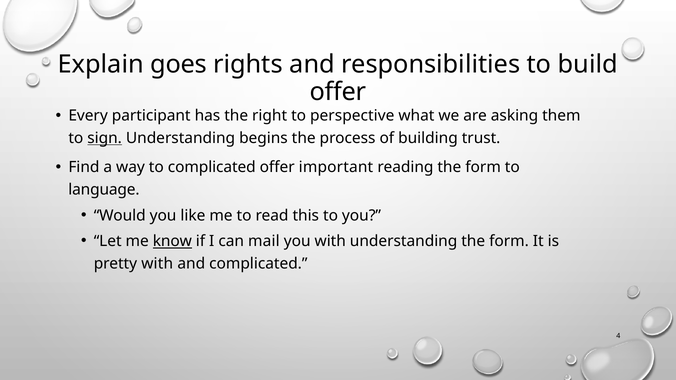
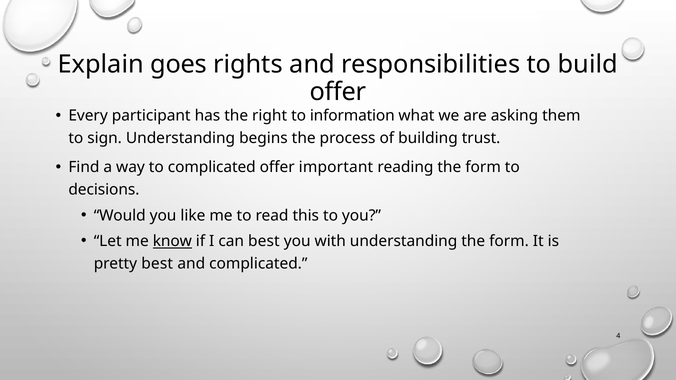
perspective: perspective -> information
sign underline: present -> none
language: language -> decisions
can mail: mail -> best
pretty with: with -> best
